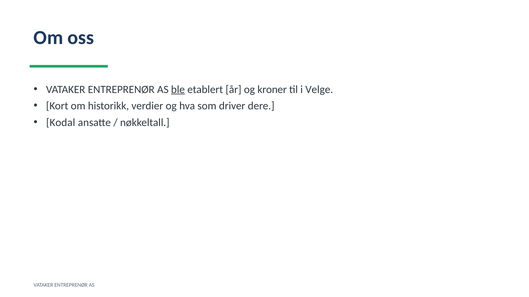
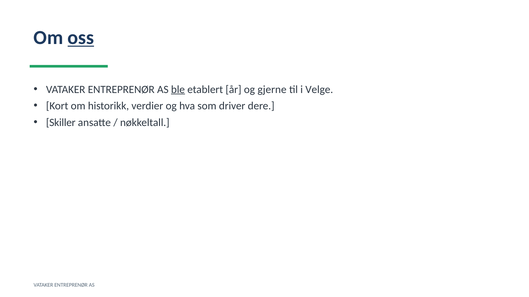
oss underline: none -> present
kroner: kroner -> gjerne
Kodal: Kodal -> Skiller
